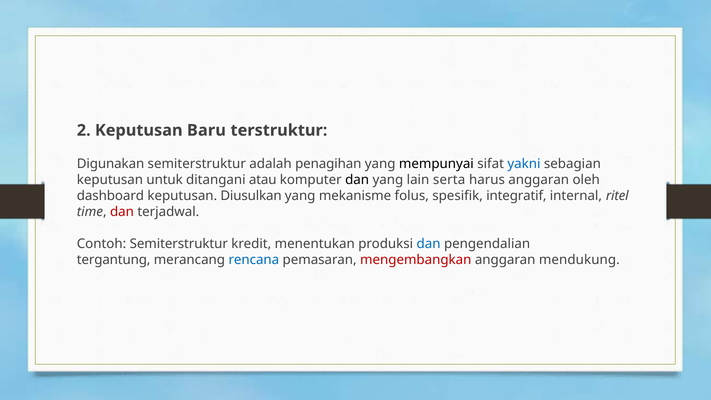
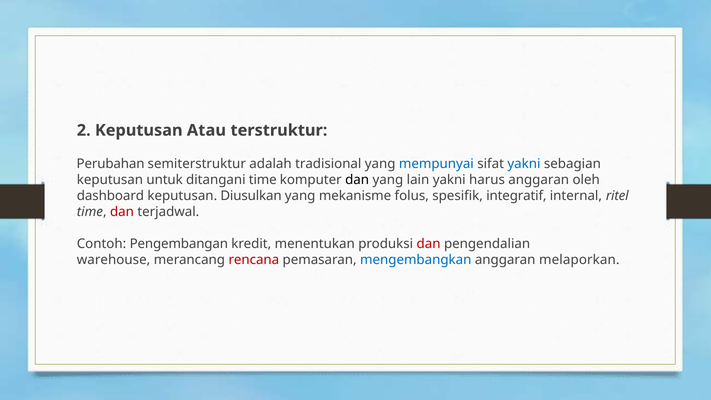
Baru: Baru -> Atau
Digunakan: Digunakan -> Perubahan
penagihan: penagihan -> tradisional
mempunyai colour: black -> blue
ditangani atau: atau -> time
lain serta: serta -> yakni
Contoh Semiterstruktur: Semiterstruktur -> Pengembangan
dan at (429, 244) colour: blue -> red
tergantung: tergantung -> warehouse
rencana colour: blue -> red
mengembangkan colour: red -> blue
mendukung: mendukung -> melaporkan
